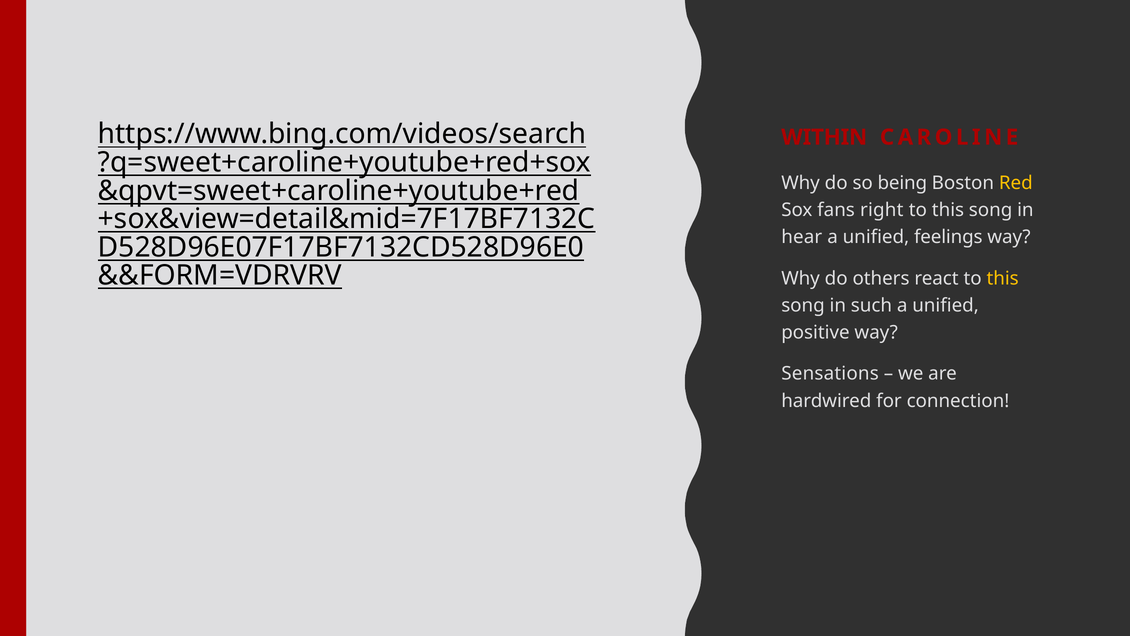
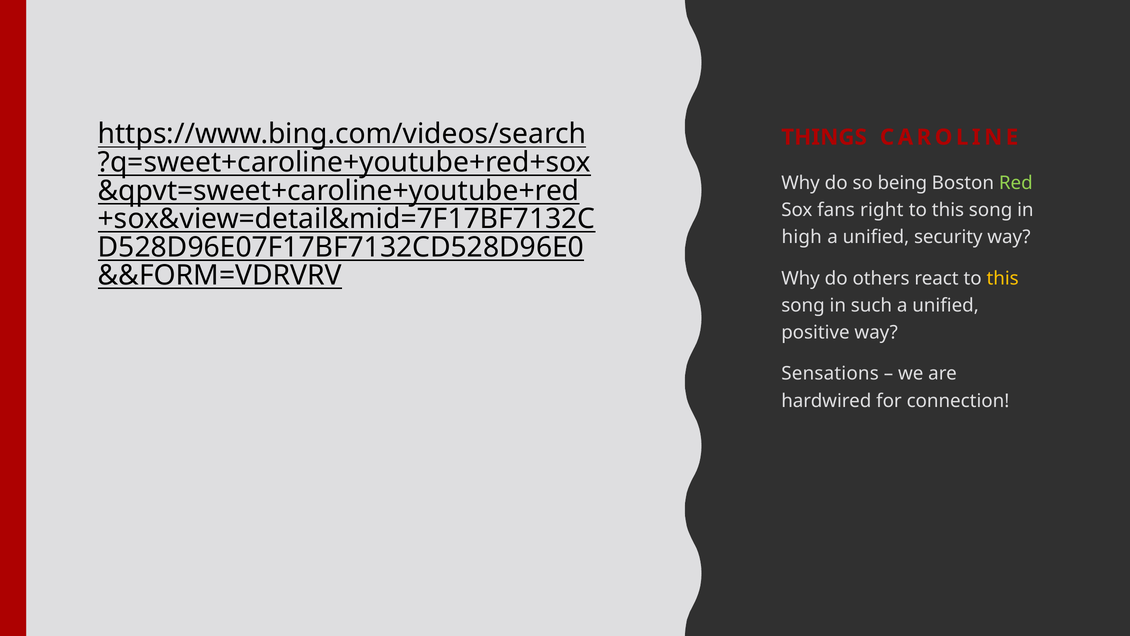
WITHIN: WITHIN -> THINGS
Red colour: yellow -> light green
hear: hear -> high
feelings: feelings -> security
